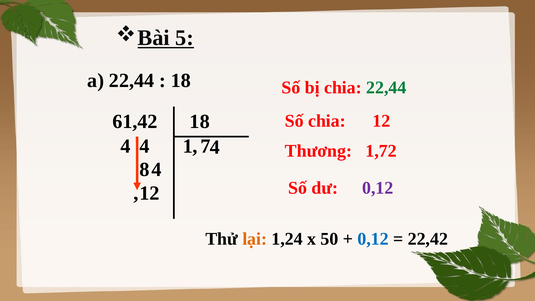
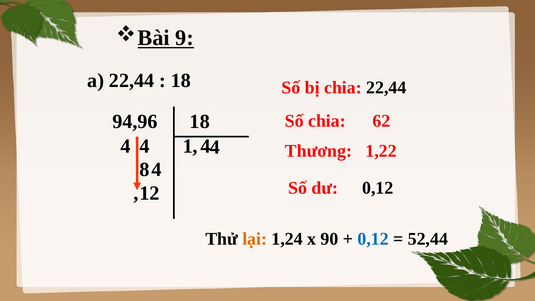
5: 5 -> 9
22,44 at (386, 88) colour: green -> black
61,42: 61,42 -> 94,96
chia 12: 12 -> 62
4 7: 7 -> 4
1,72: 1,72 -> 1,22
0,12 at (378, 188) colour: purple -> black
50: 50 -> 90
22,42: 22,42 -> 52,44
